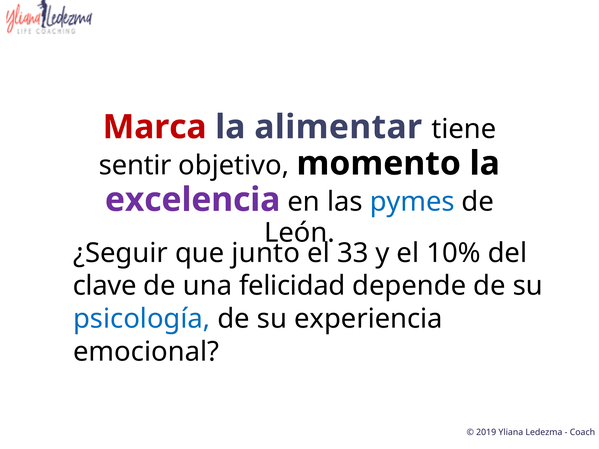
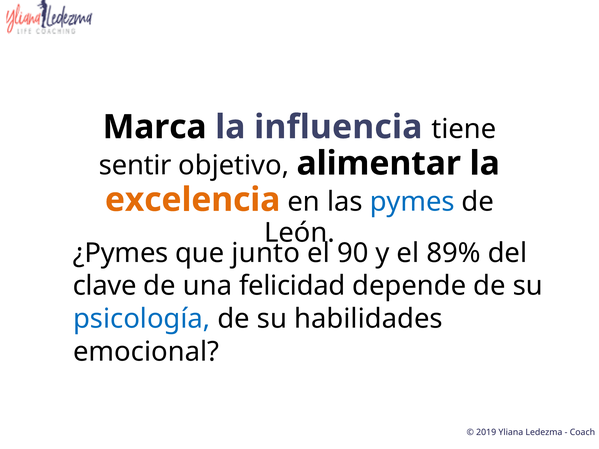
Marca colour: red -> black
alimentar: alimentar -> influencia
momento: momento -> alimentar
excelencia colour: purple -> orange
¿Seguir: ¿Seguir -> ¿Pymes
33: 33 -> 90
10%: 10% -> 89%
experiencia: experiencia -> habilidades
